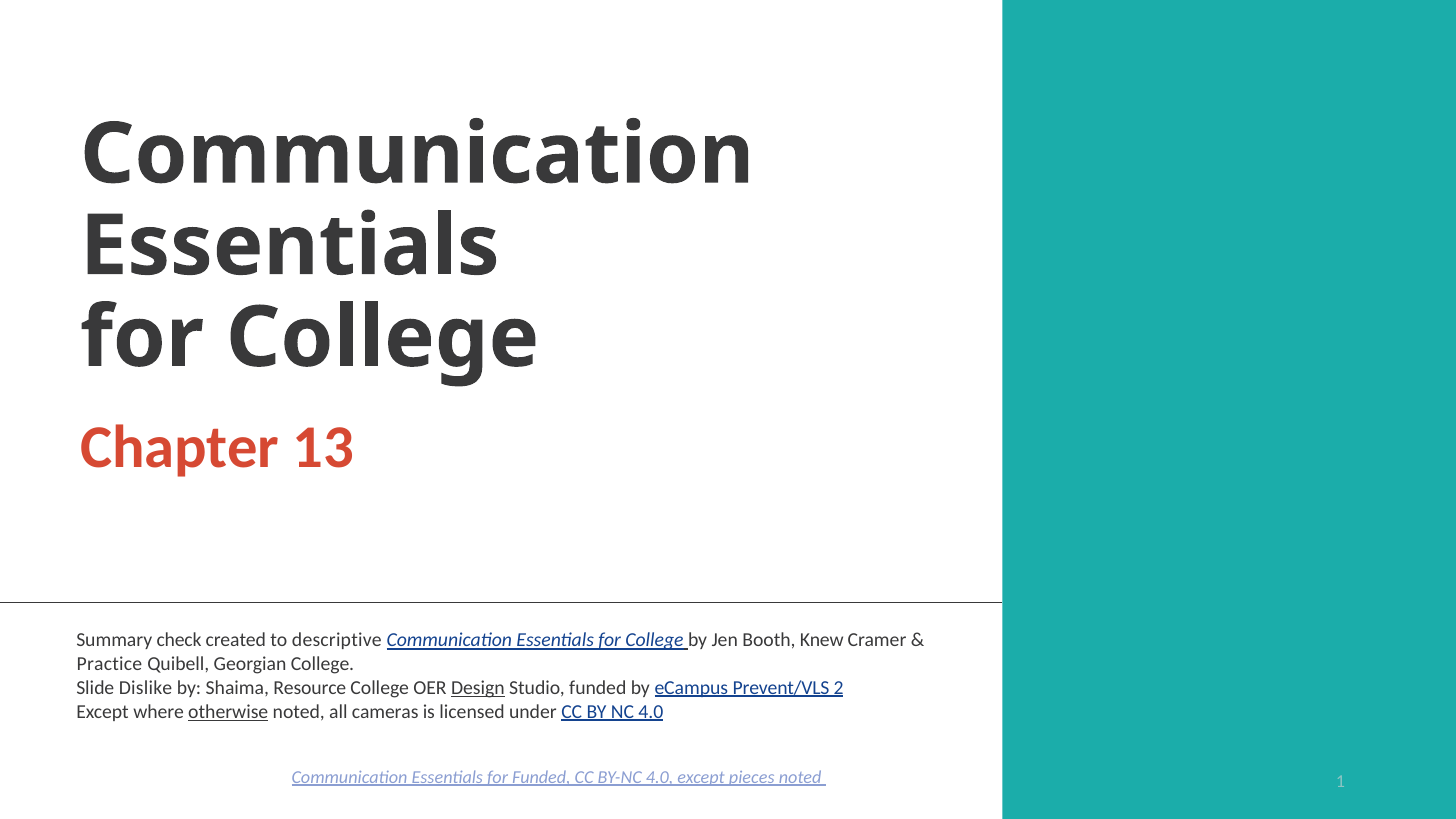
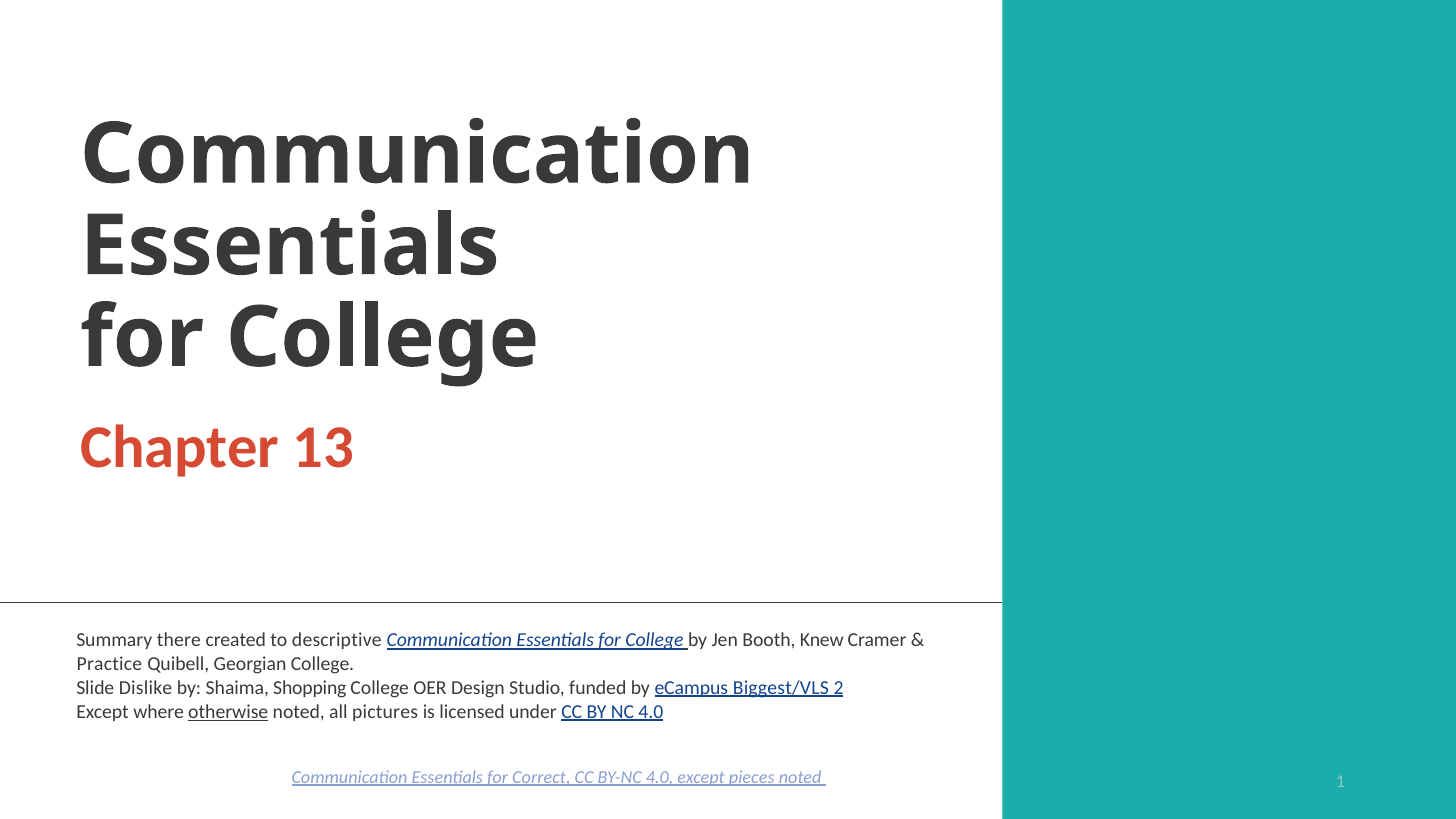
check: check -> there
Resource: Resource -> Shopping
Design underline: present -> none
Prevent/VLS: Prevent/VLS -> Biggest/VLS
cameras: cameras -> pictures
for Funded: Funded -> Correct
